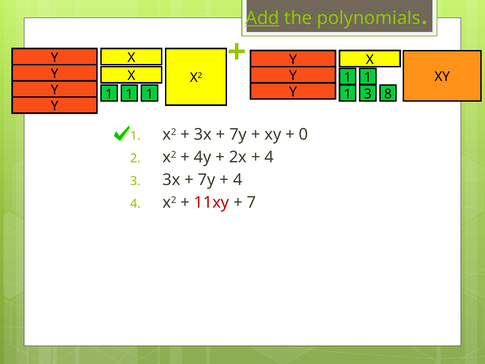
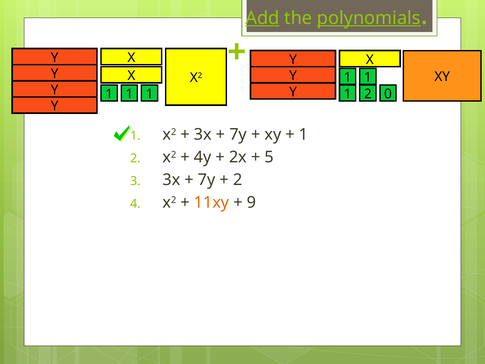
polynomials underline: none -> present
8: 8 -> 0
3 at (368, 94): 3 -> 2
0 at (304, 135): 0 -> 1
4 at (269, 157): 4 -> 5
4 at (238, 180): 4 -> 2
11xy colour: red -> orange
7: 7 -> 9
